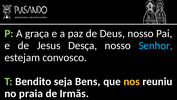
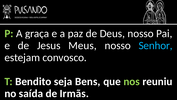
Desça: Desça -> Meus
nos colour: yellow -> light green
praia: praia -> saída
